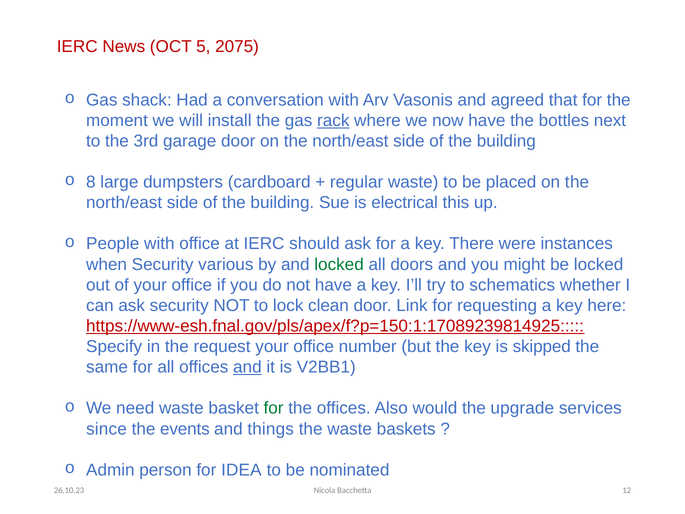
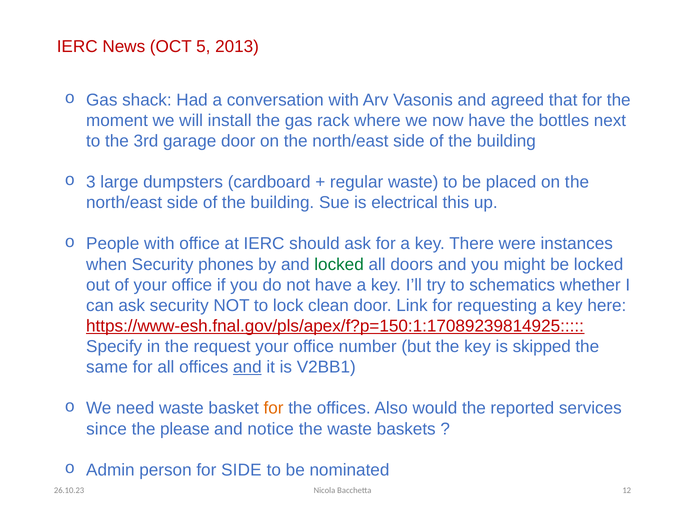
2075: 2075 -> 2013
rack underline: present -> none
8: 8 -> 3
various: various -> phones
for at (274, 408) colour: green -> orange
upgrade: upgrade -> reported
events: events -> please
things: things -> notice
for IDEA: IDEA -> SIDE
